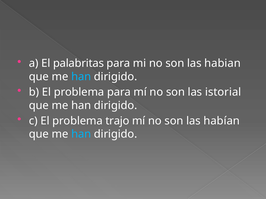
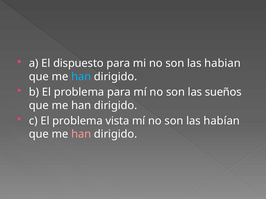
palabritas: palabritas -> dispuesto
istorial: istorial -> sueños
trajo: trajo -> vista
han at (81, 134) colour: light blue -> pink
